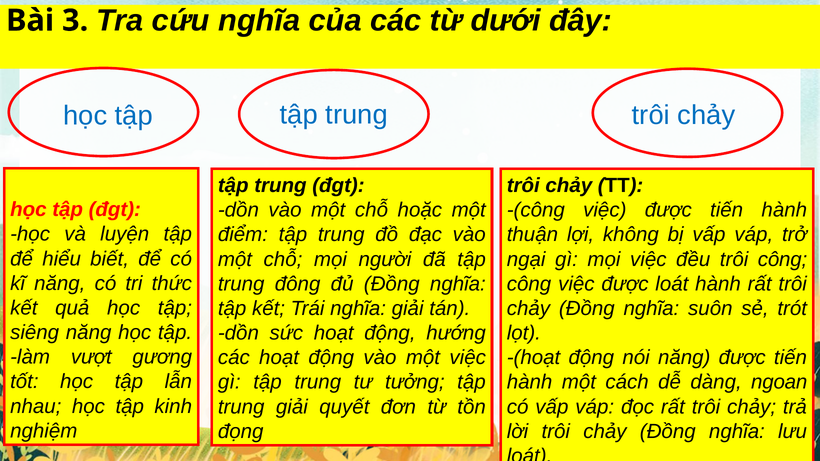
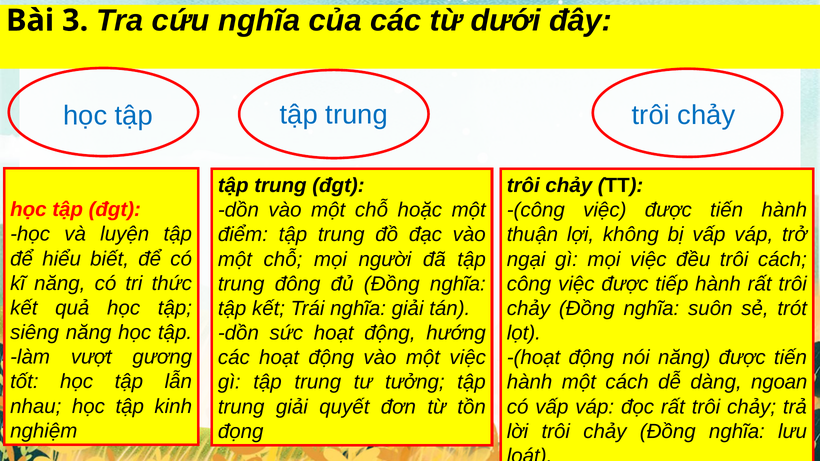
trôi công: công -> cách
được loát: loát -> tiếp
